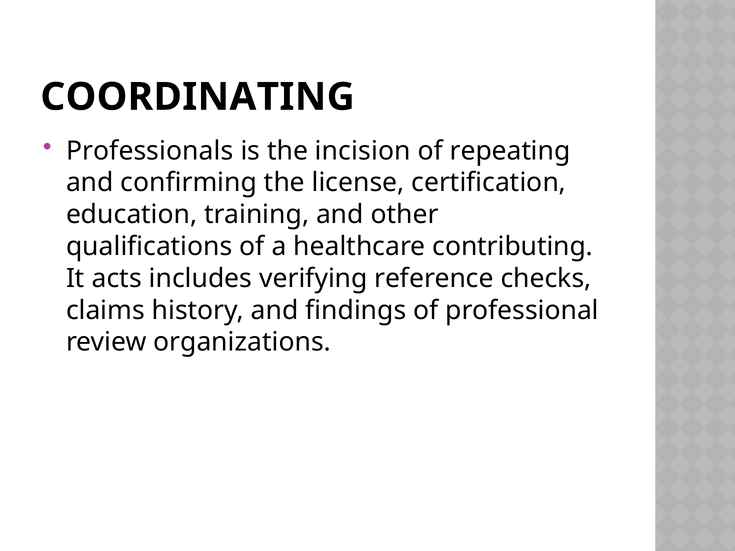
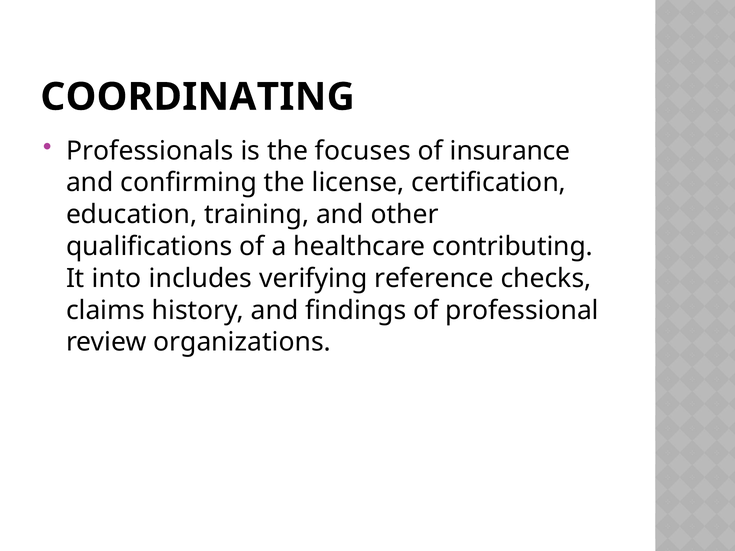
incision: incision -> focuses
repeating: repeating -> insurance
acts: acts -> into
